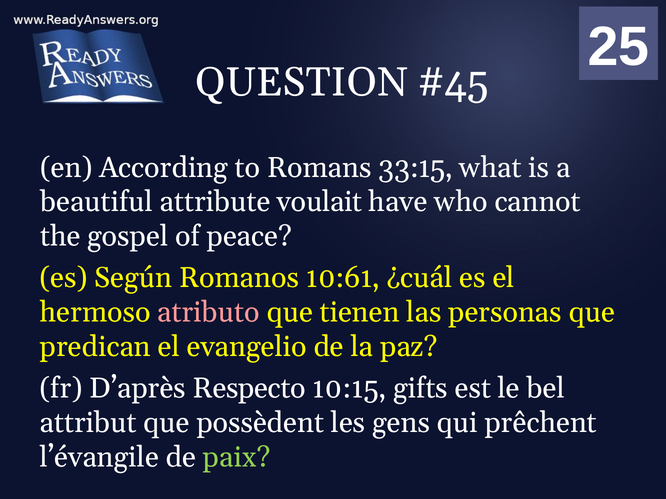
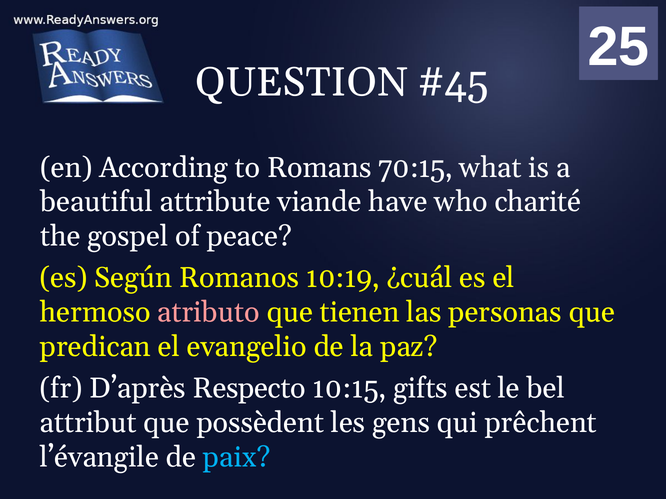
33:15: 33:15 -> 70:15
voulait: voulait -> viande
cannot: cannot -> charité
10:61: 10:61 -> 10:19
paix colour: light green -> light blue
